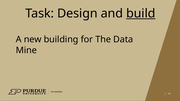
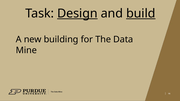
Design underline: none -> present
